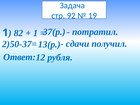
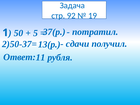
82: 82 -> 50
1 at (35, 33): 1 -> 5
12: 12 -> 11
